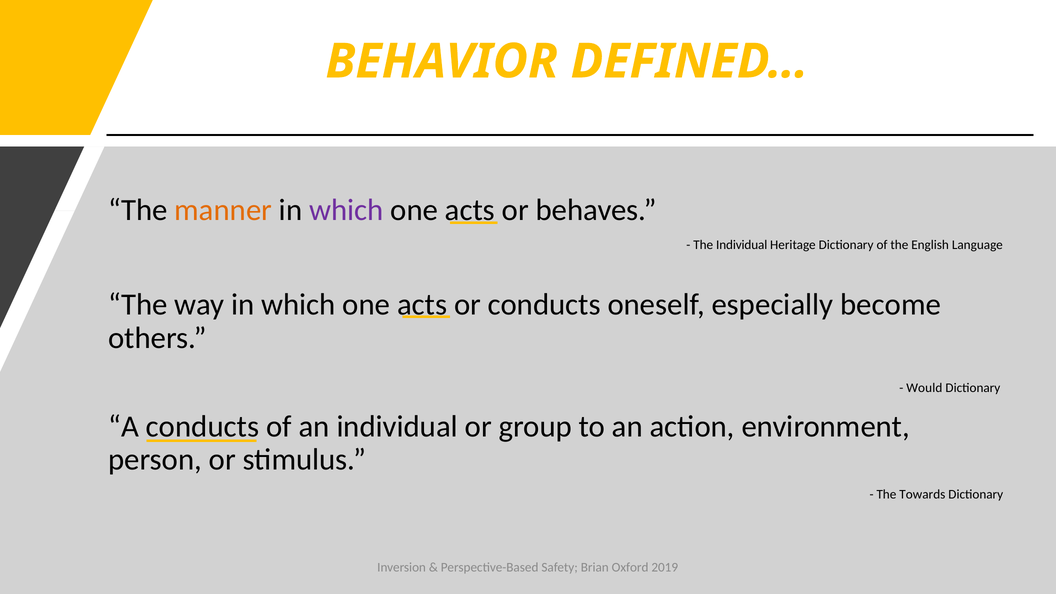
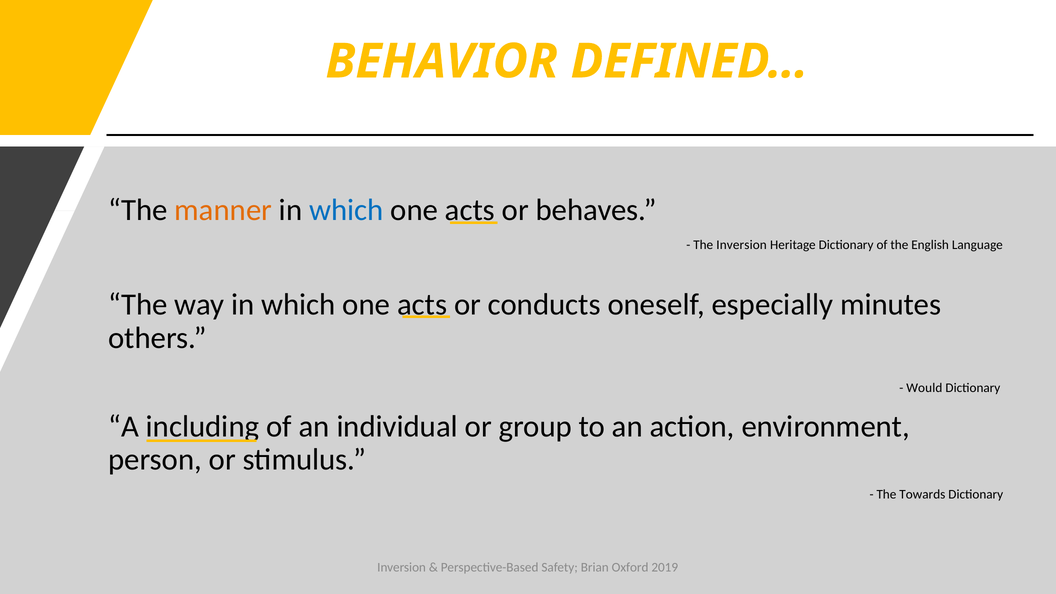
which at (346, 210) colour: purple -> blue
The Individual: Individual -> Inversion
become: become -> minutes
A conducts: conducts -> including
